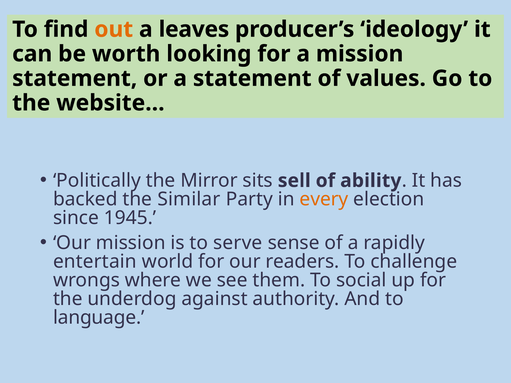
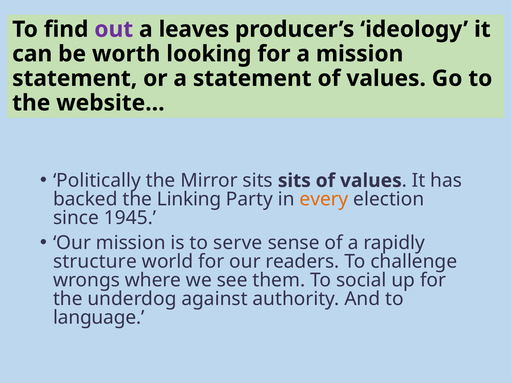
out colour: orange -> purple
sits sell: sell -> sits
ability at (371, 181): ability -> values
Similar: Similar -> Linking
entertain: entertain -> structure
